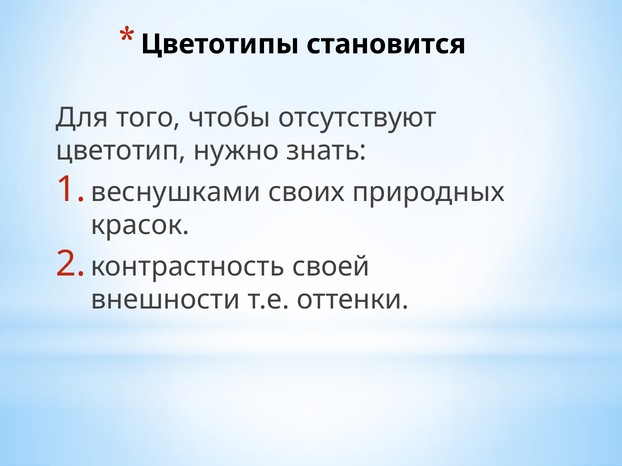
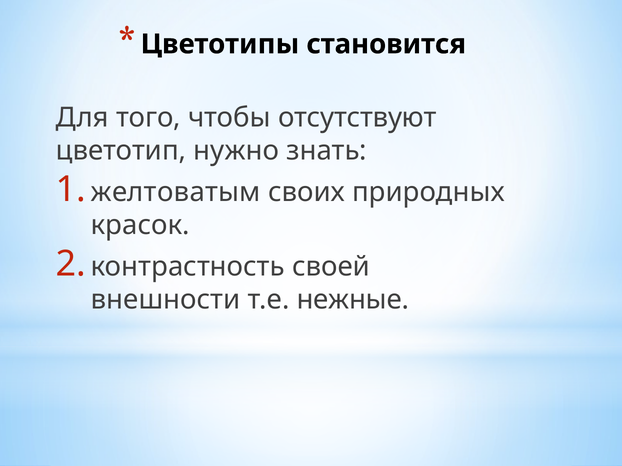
веснушками: веснушками -> желтоватым
оттенки: оттенки -> нежные
